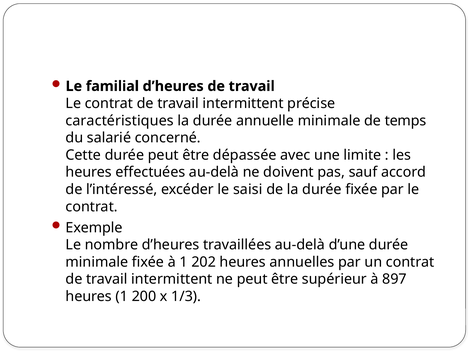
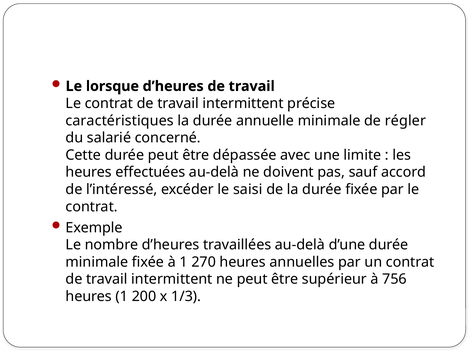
familial: familial -> lorsque
temps: temps -> régler
202: 202 -> 270
897: 897 -> 756
